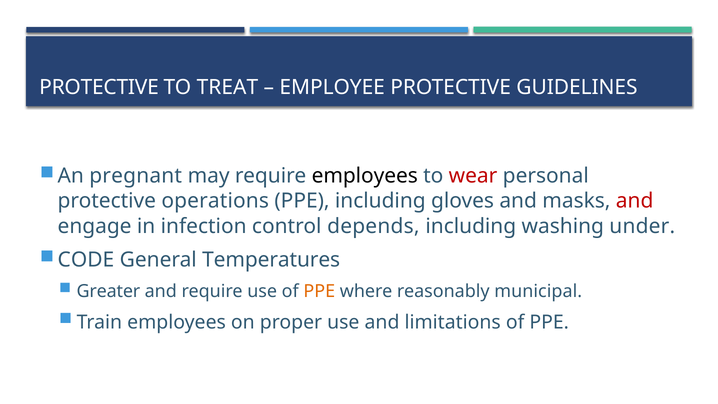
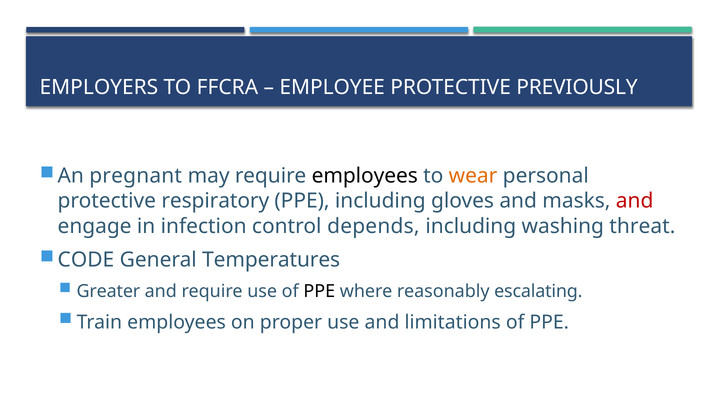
PROTECTIVE at (99, 87): PROTECTIVE -> EMPLOYERS
TREAT: TREAT -> FFCRA
GUIDELINES: GUIDELINES -> PREVIOUSLY
wear colour: red -> orange
operations: operations -> respiratory
under: under -> threat
PPE at (319, 291) colour: orange -> black
municipal: municipal -> escalating
